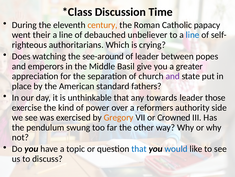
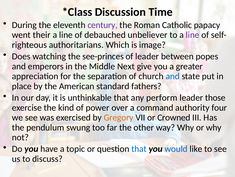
century colour: orange -> purple
line at (193, 35) colour: blue -> purple
crying: crying -> image
see-around: see-around -> see-princes
Basil: Basil -> Next
and at (173, 76) colour: purple -> blue
towards: towards -> perform
reformers: reformers -> command
side: side -> four
